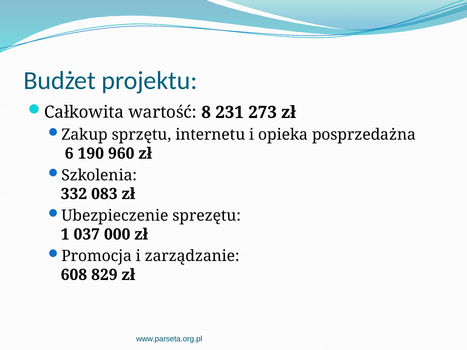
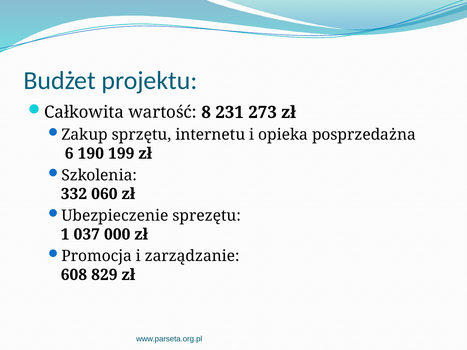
960: 960 -> 199
083: 083 -> 060
